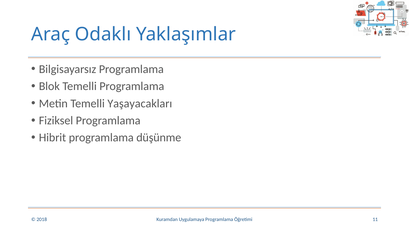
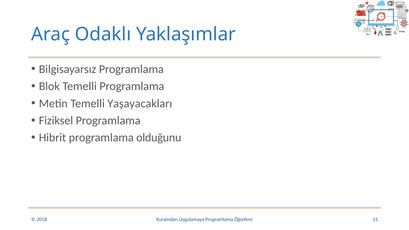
düşünme: düşünme -> olduğunu
